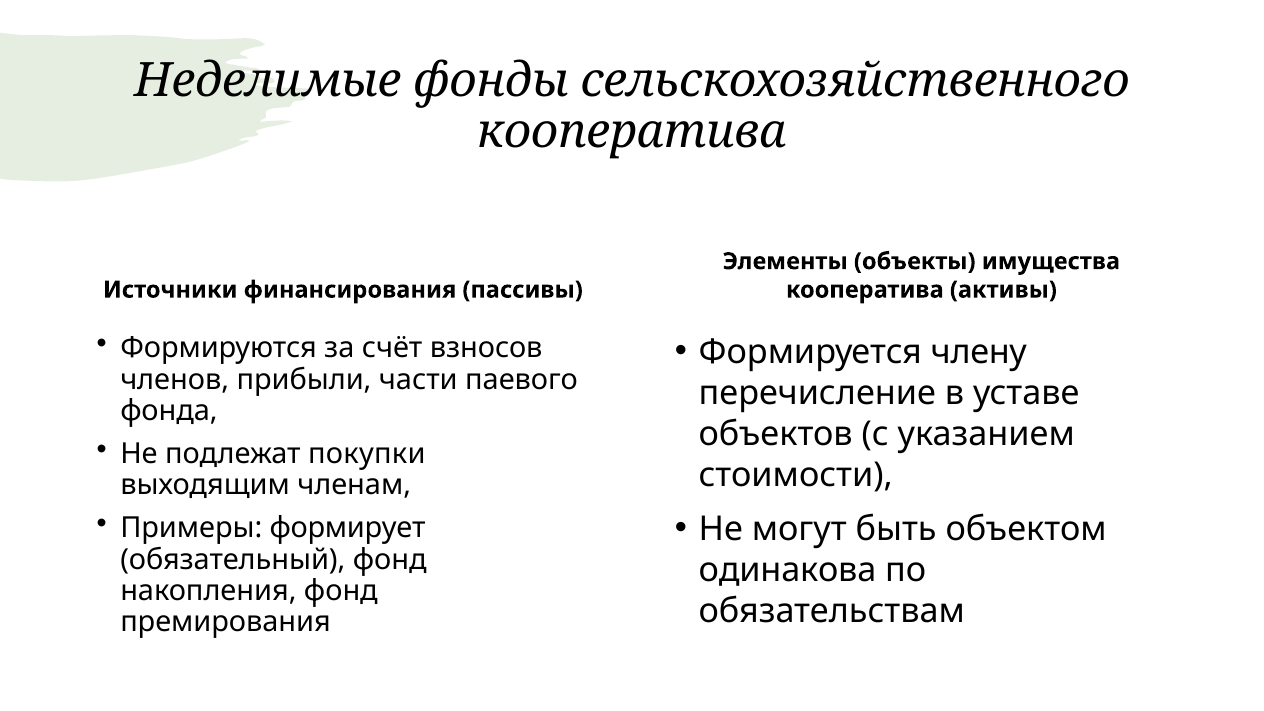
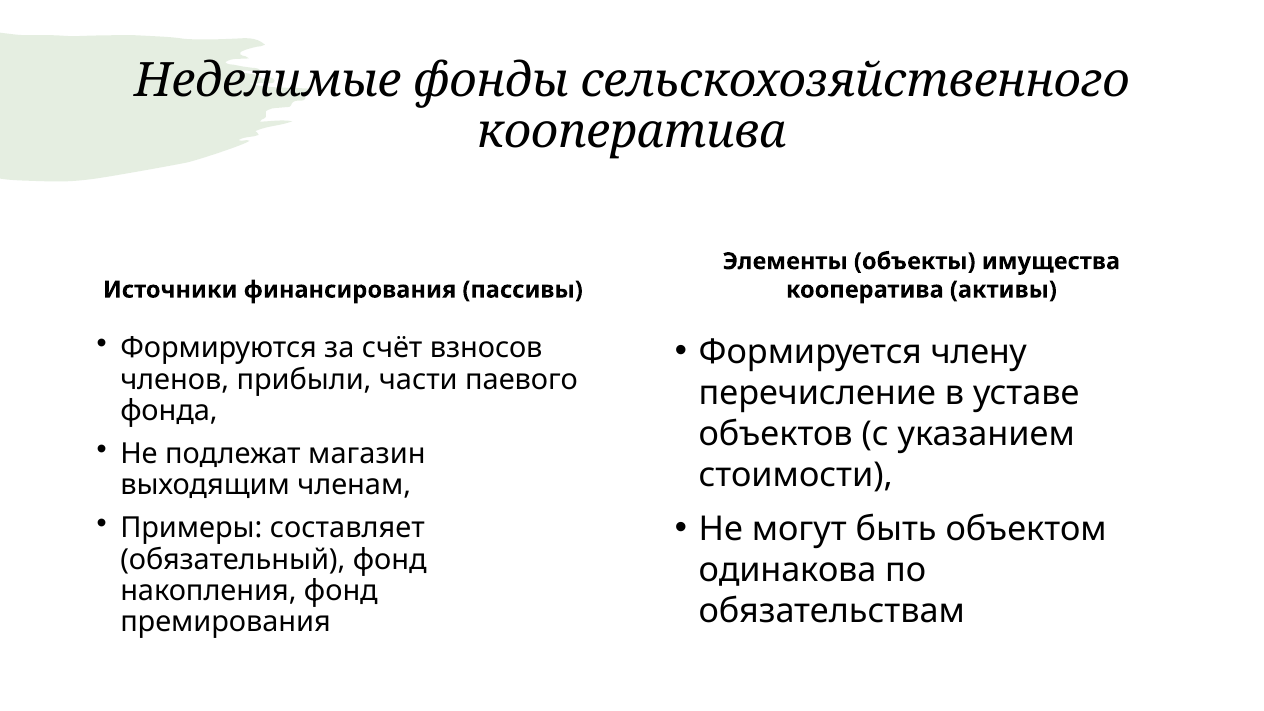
покупки: покупки -> магазин
формирует: формирует -> составляет
